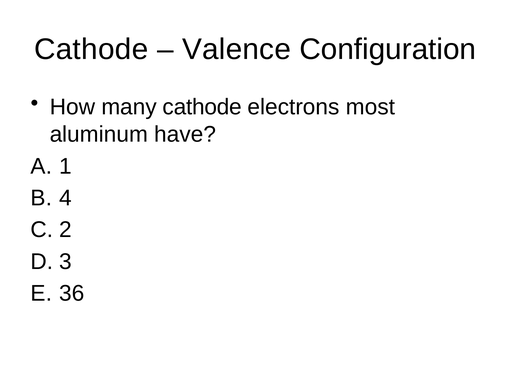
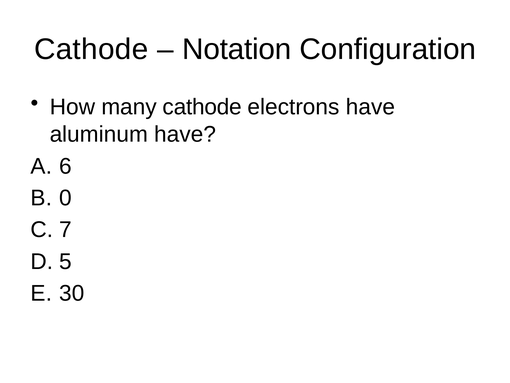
Valence: Valence -> Notation
electrons most: most -> have
1: 1 -> 6
4: 4 -> 0
2: 2 -> 7
3: 3 -> 5
36: 36 -> 30
